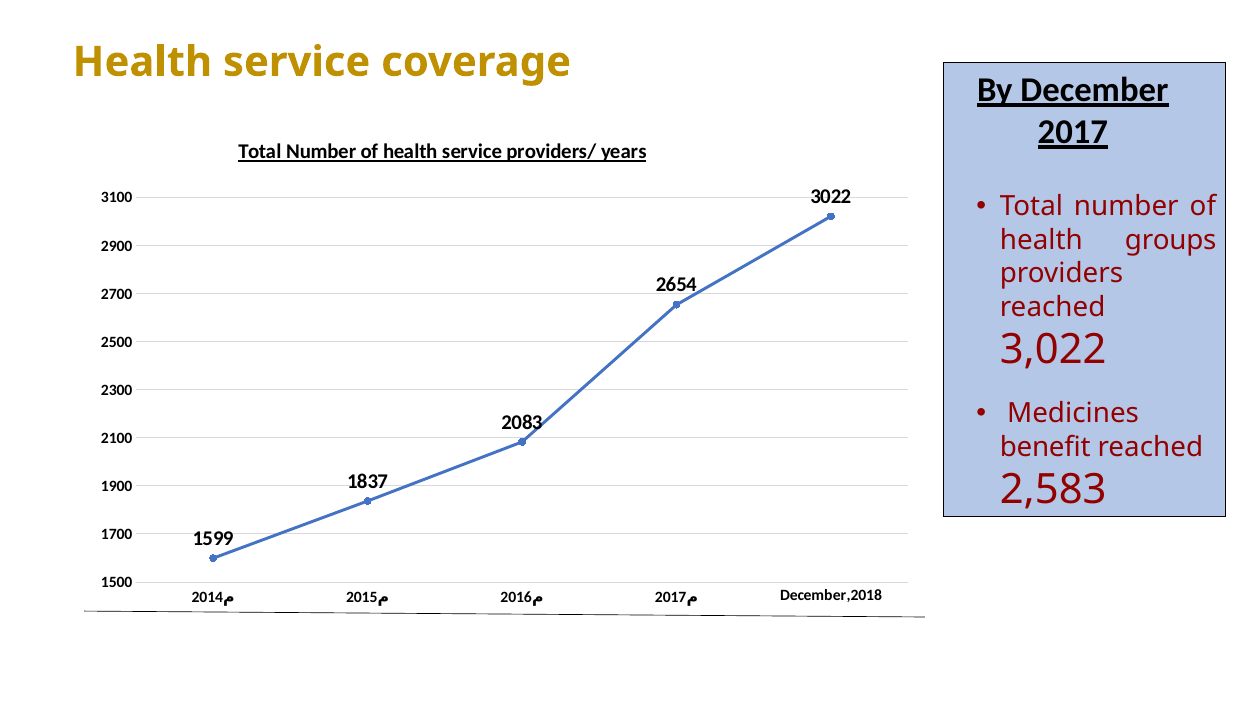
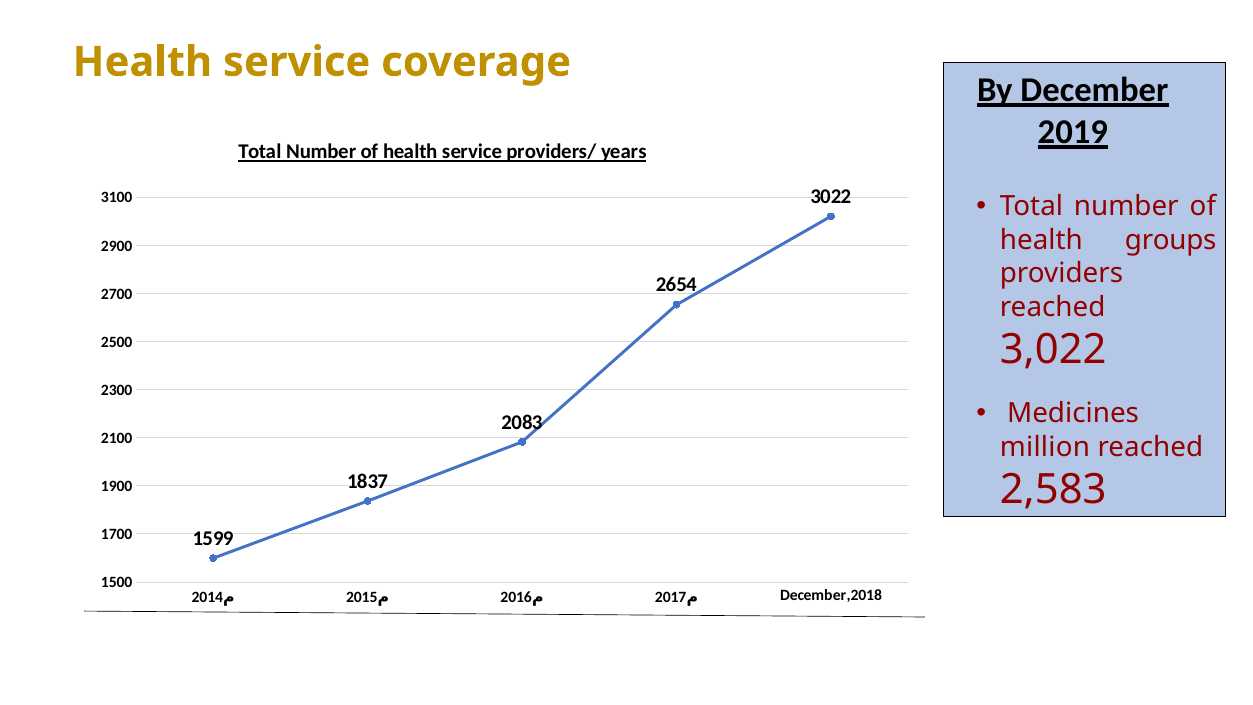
2017: 2017 -> 2019
benefit: benefit -> million
